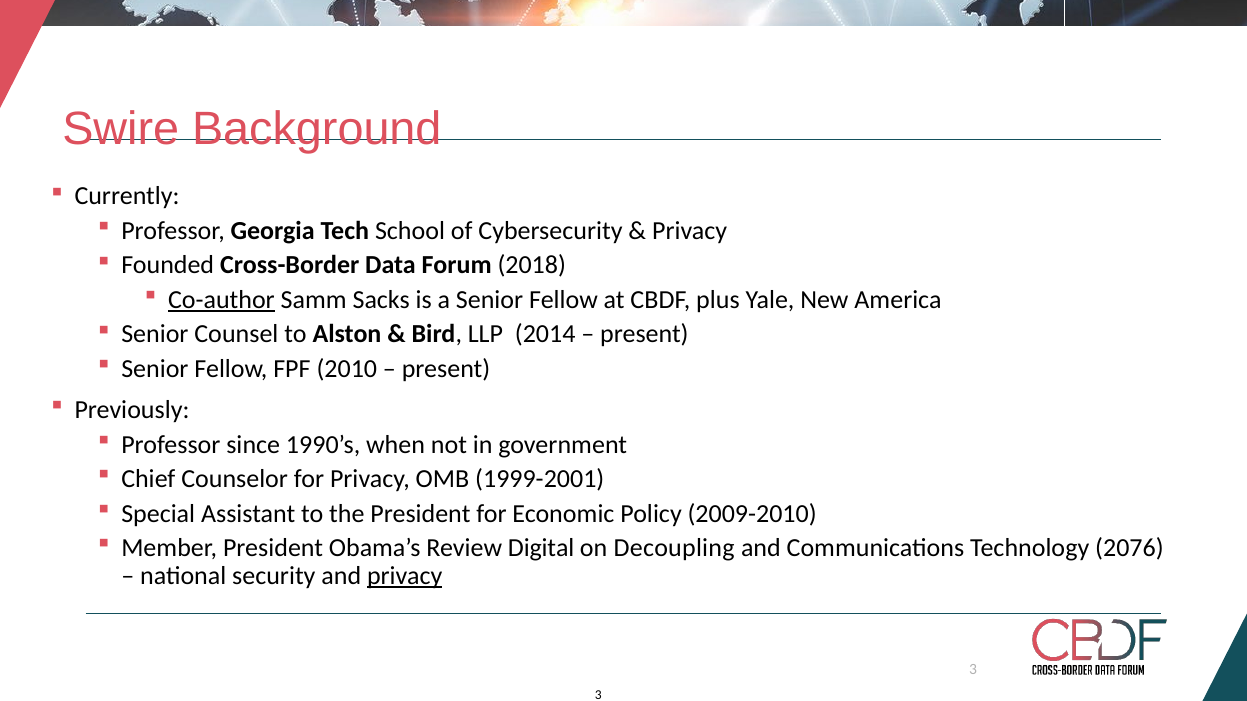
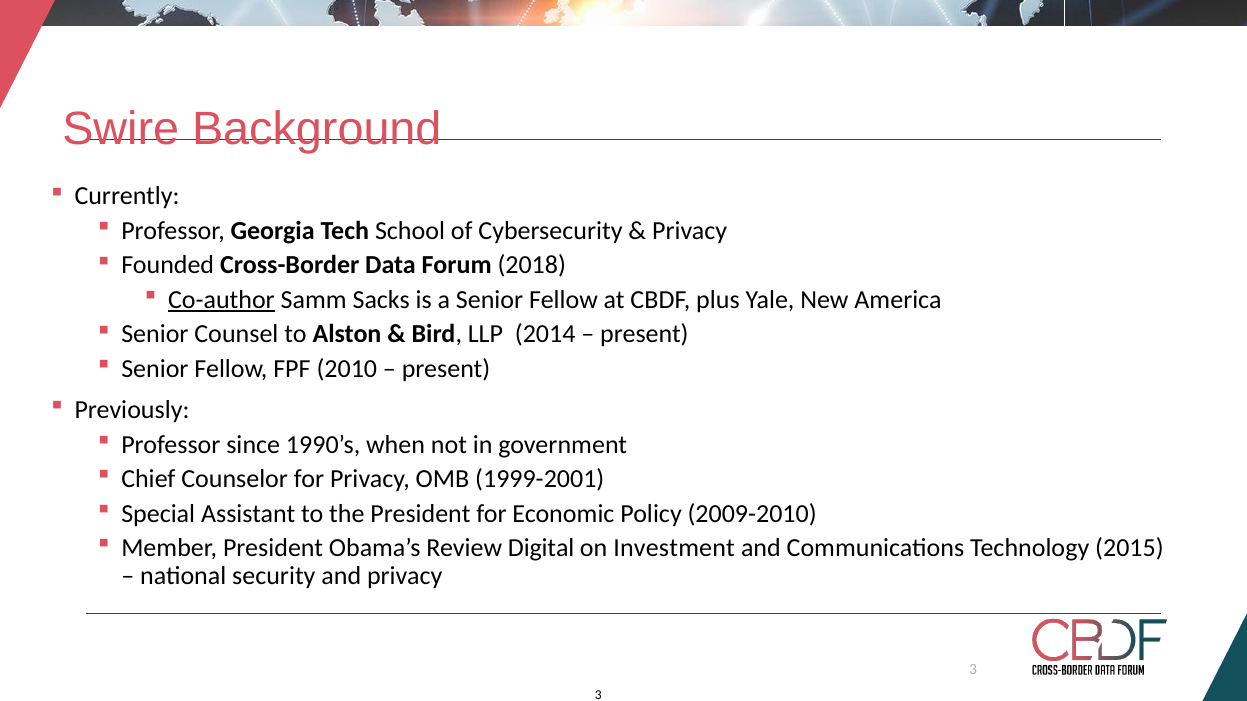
Decoupling: Decoupling -> Investment
2076: 2076 -> 2015
privacy at (405, 576) underline: present -> none
